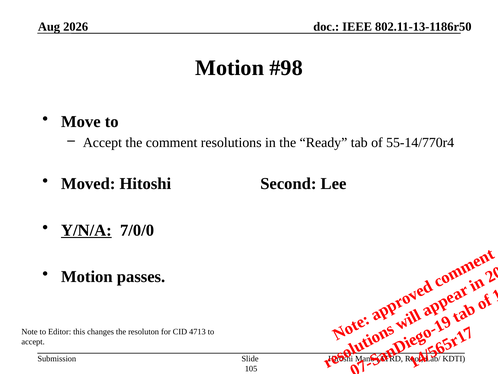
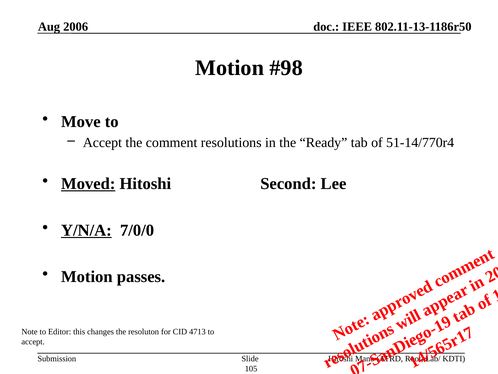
2026: 2026 -> 2006
55-14/770r4: 55-14/770r4 -> 51-14/770r4
Moved underline: none -> present
